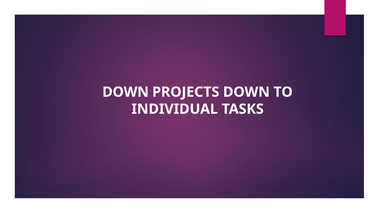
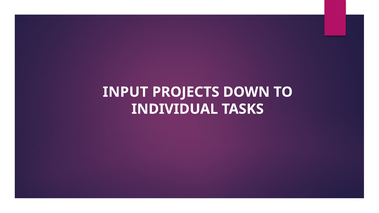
DOWN at (126, 92): DOWN -> INPUT
